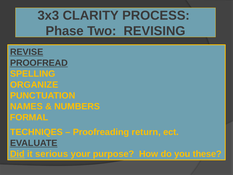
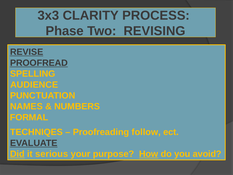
ORGANIZE: ORGANIZE -> AUDIENCE
return: return -> follow
How underline: none -> present
these: these -> avoid
